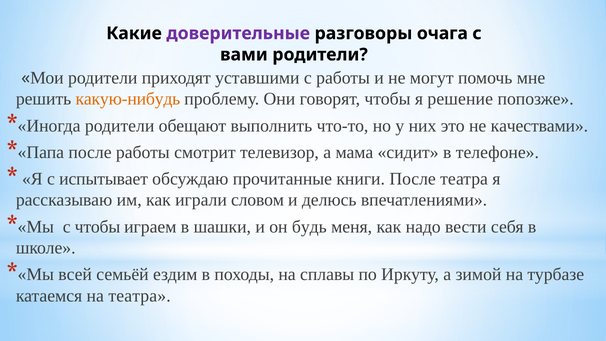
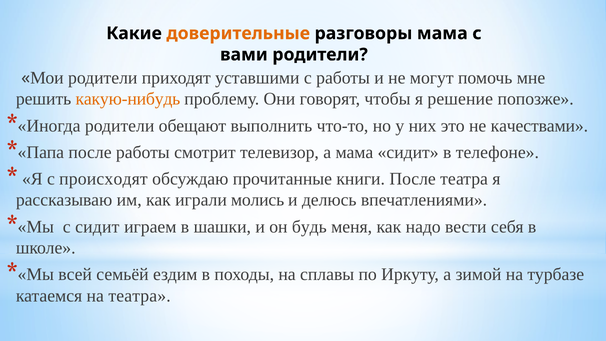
доверительные colour: purple -> orange
разговоры очага: очага -> мама
испытывает: испытывает -> происходят
словом: словом -> молись
с чтобы: чтобы -> сидит
